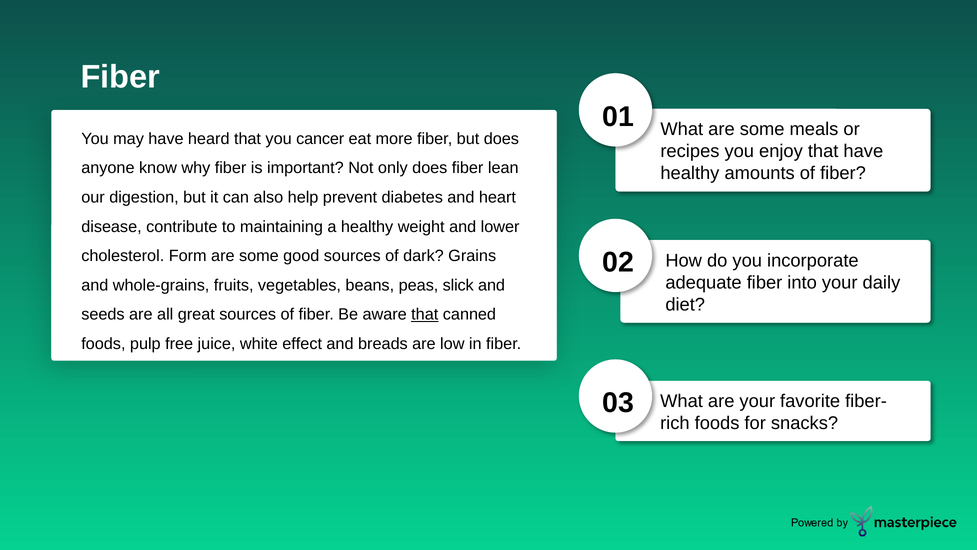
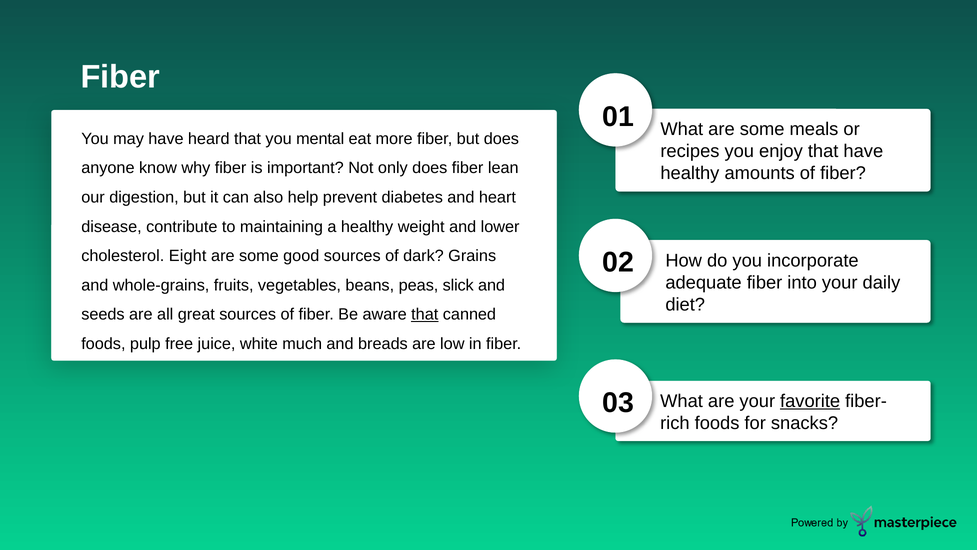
cancer: cancer -> mental
Form: Form -> Eight
effect: effect -> much
favorite underline: none -> present
